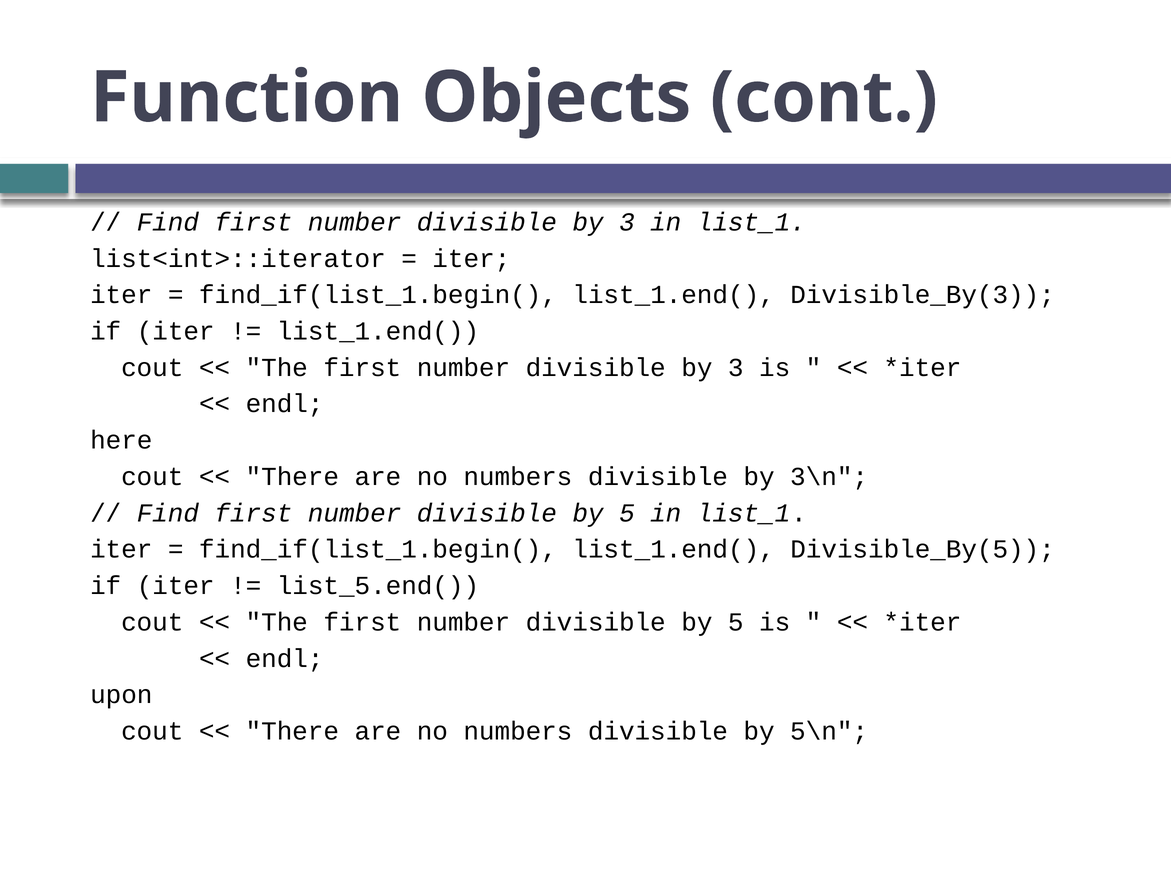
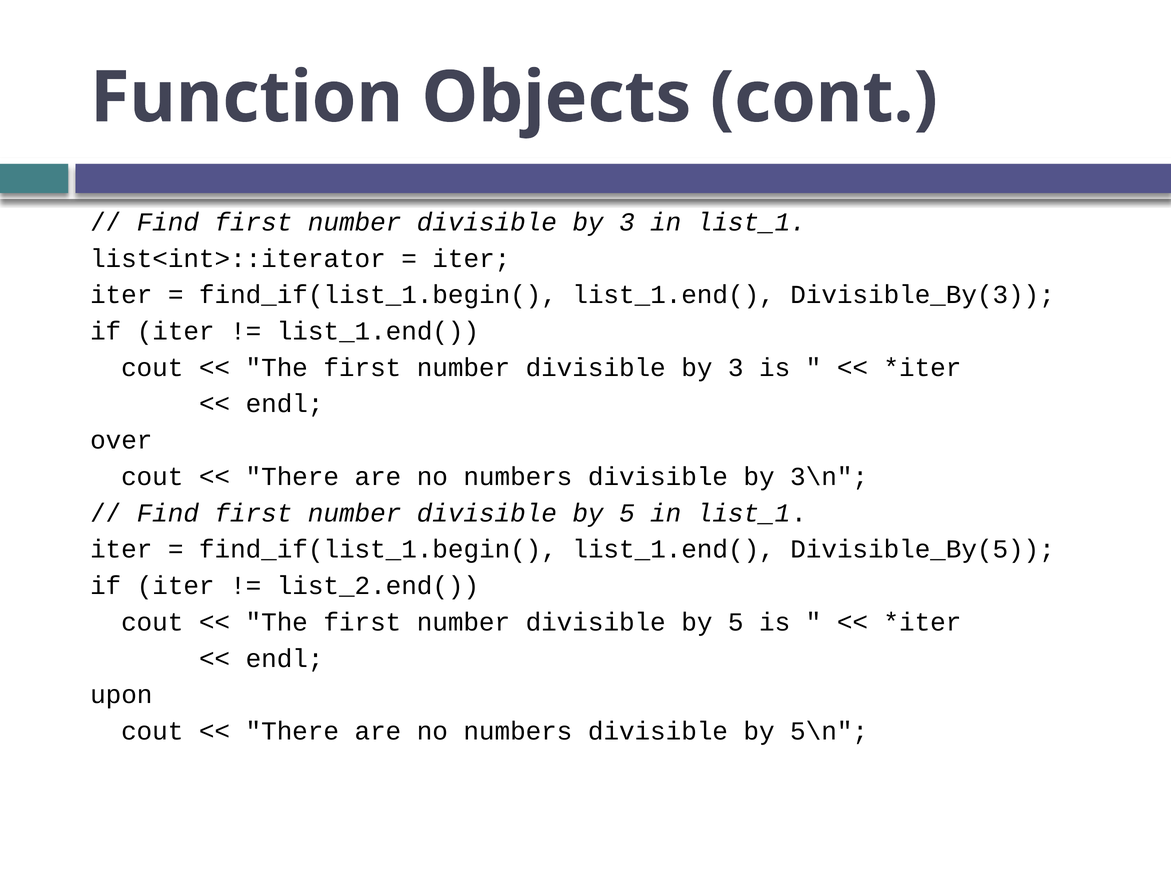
here: here -> over
list_5.end(: list_5.end( -> list_2.end(
